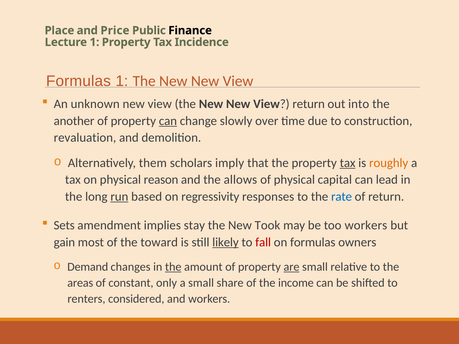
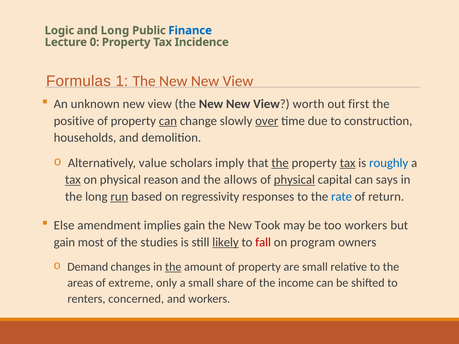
Place: Place -> Logic
and Price: Price -> Long
Finance colour: black -> blue
Lecture 1: 1 -> 0
View return: return -> worth
into: into -> first
another: another -> positive
over underline: none -> present
revaluation: revaluation -> households
them: them -> value
the at (280, 163) underline: none -> present
roughly colour: orange -> blue
tax at (73, 180) underline: none -> present
physical at (294, 180) underline: none -> present
lead: lead -> says
Sets: Sets -> Else
implies stay: stay -> gain
toward: toward -> studies
on formulas: formulas -> program
are underline: present -> none
constant: constant -> extreme
considered: considered -> concerned
